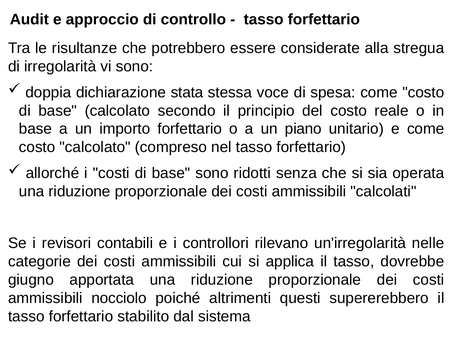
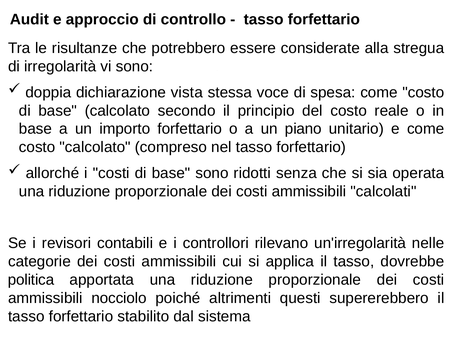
stata: stata -> vista
giugno: giugno -> politica
